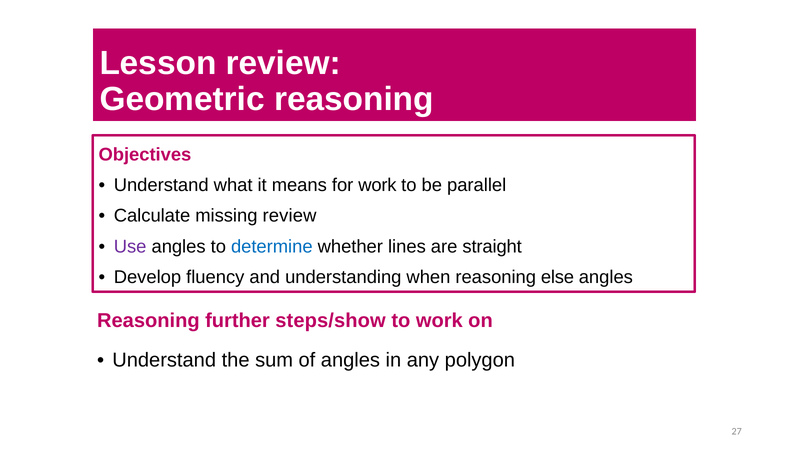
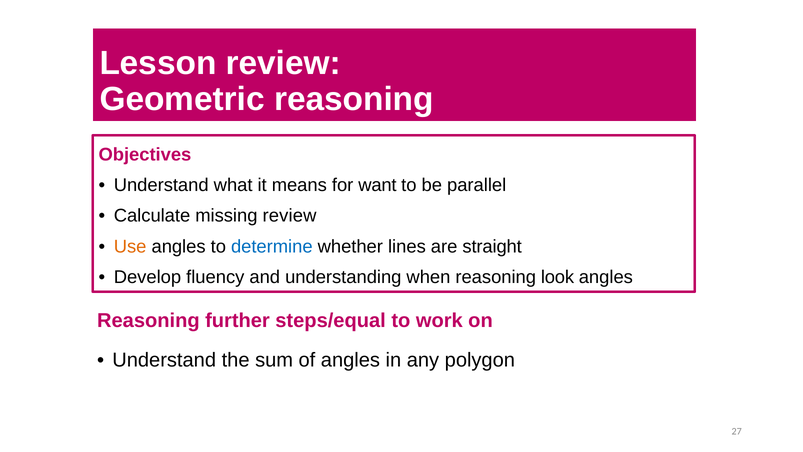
for work: work -> want
Use colour: purple -> orange
else: else -> look
steps/show: steps/show -> steps/equal
